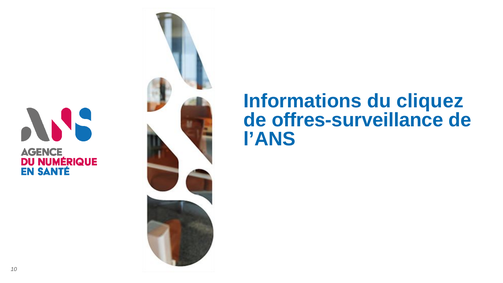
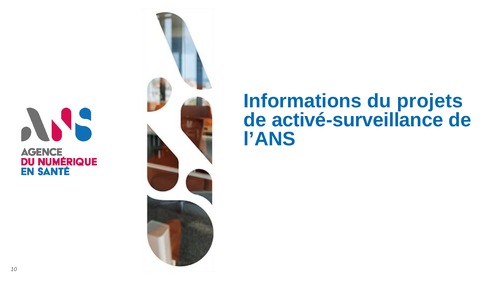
cliquez: cliquez -> projets
offres-surveillance: offres-surveillance -> activé-surveillance
